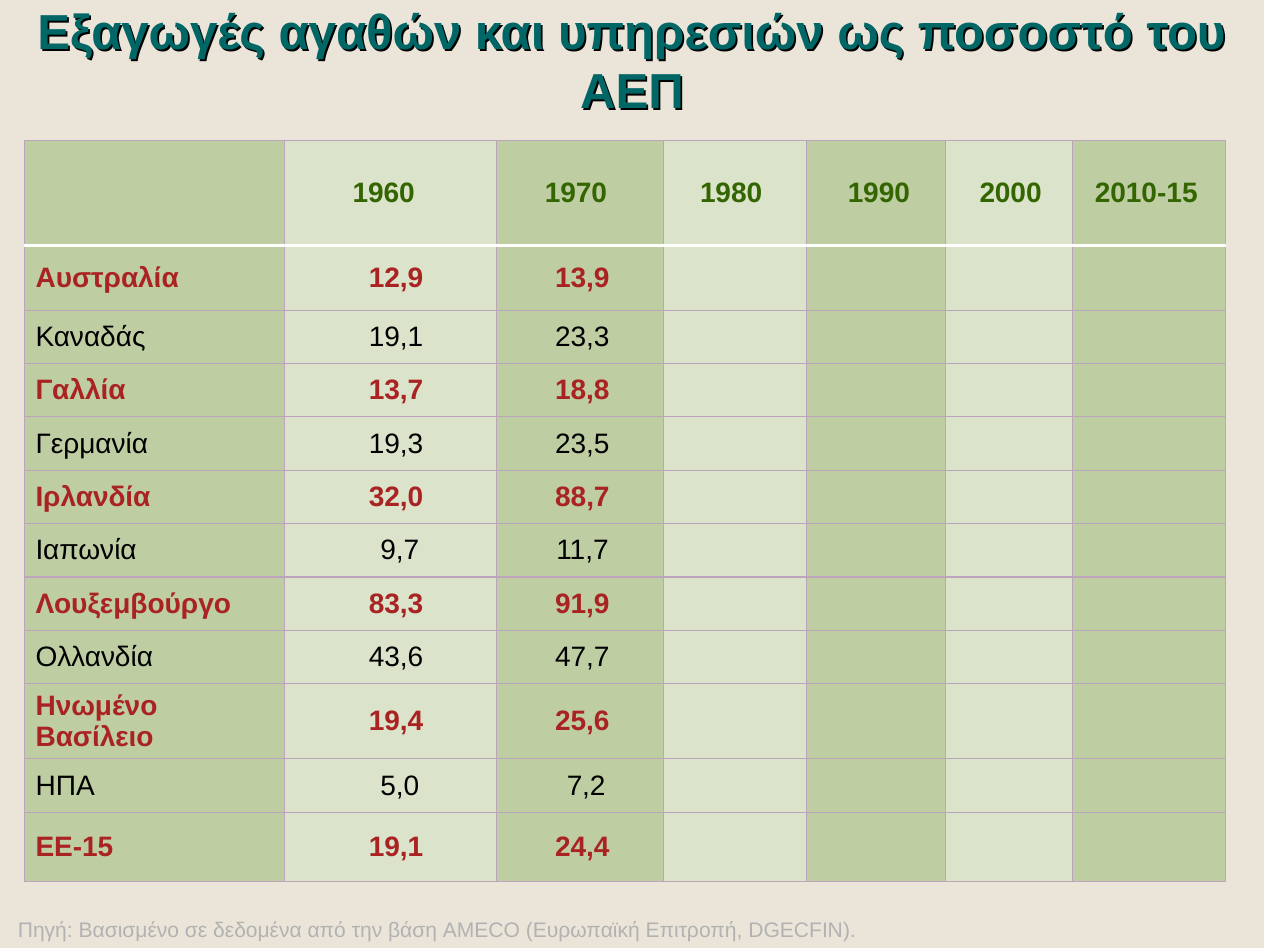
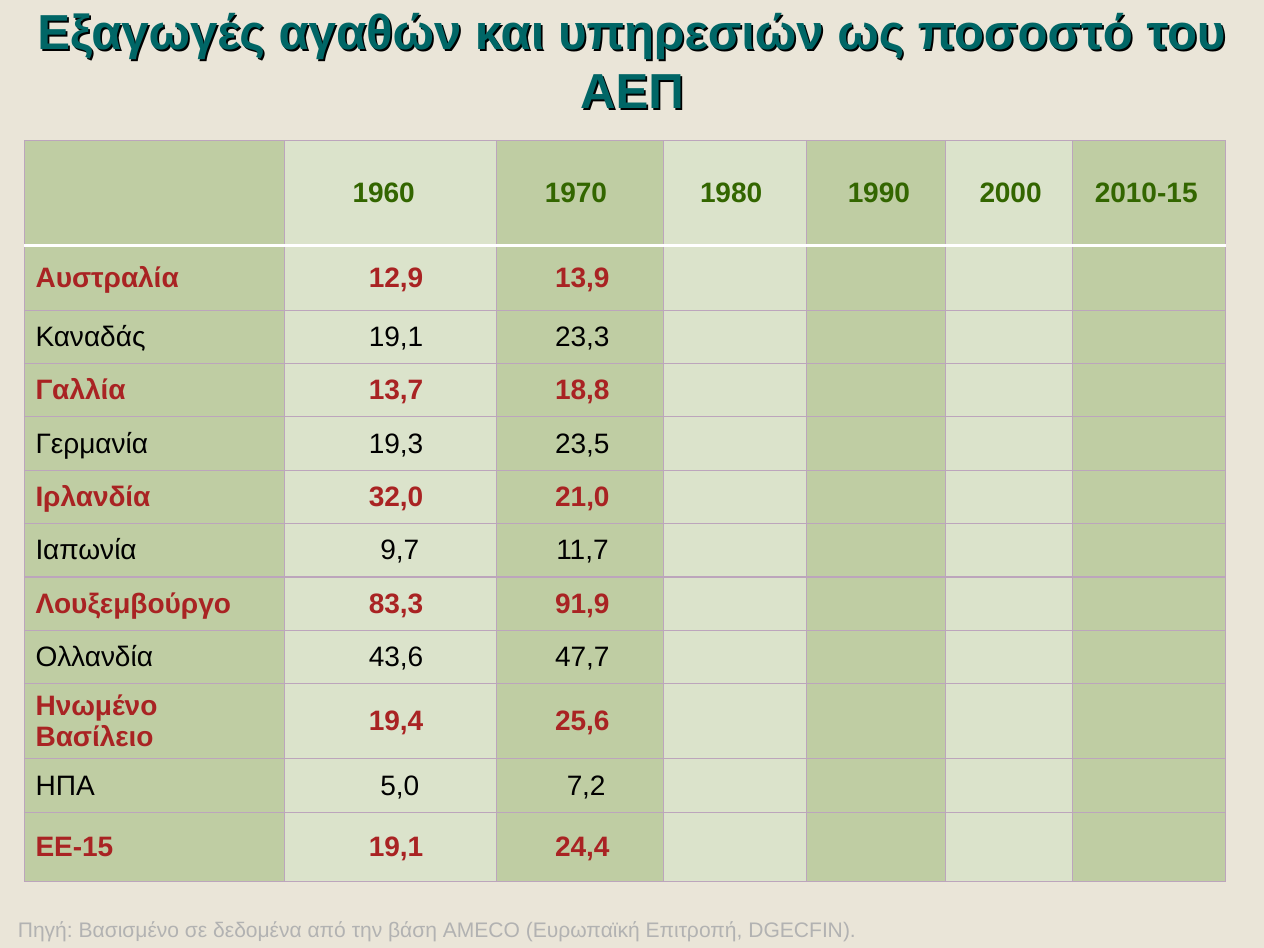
88,7: 88,7 -> 21,0
